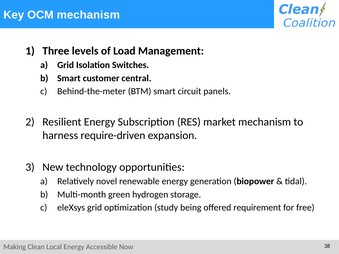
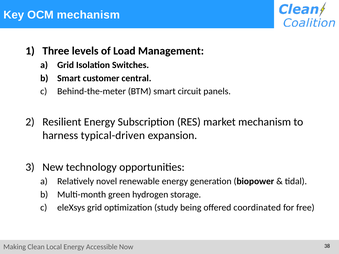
require-driven: require-driven -> typical-driven
requirement: requirement -> coordinated
